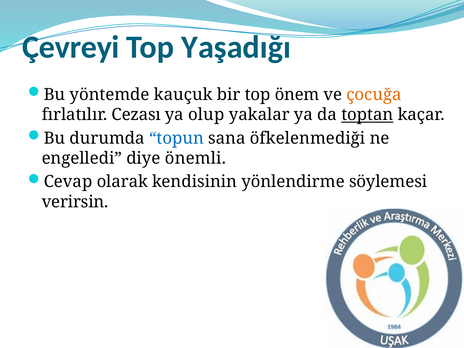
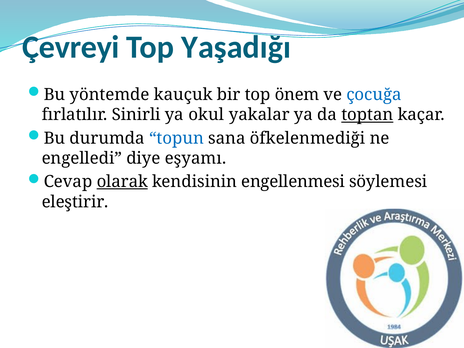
çocuğa colour: orange -> blue
Cezası: Cezası -> Sinirli
olup: olup -> okul
önemli: önemli -> eşyamı
olarak underline: none -> present
yönlendirme: yönlendirme -> engellenmesi
verirsin: verirsin -> eleştirir
